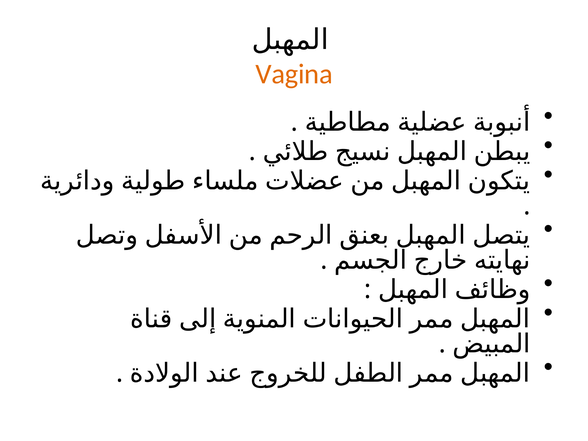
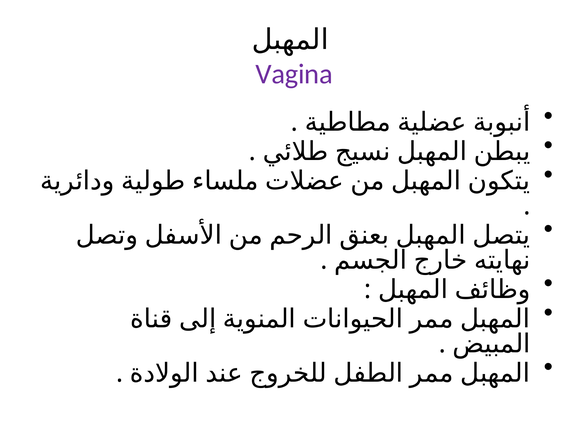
Vagina colour: orange -> purple
